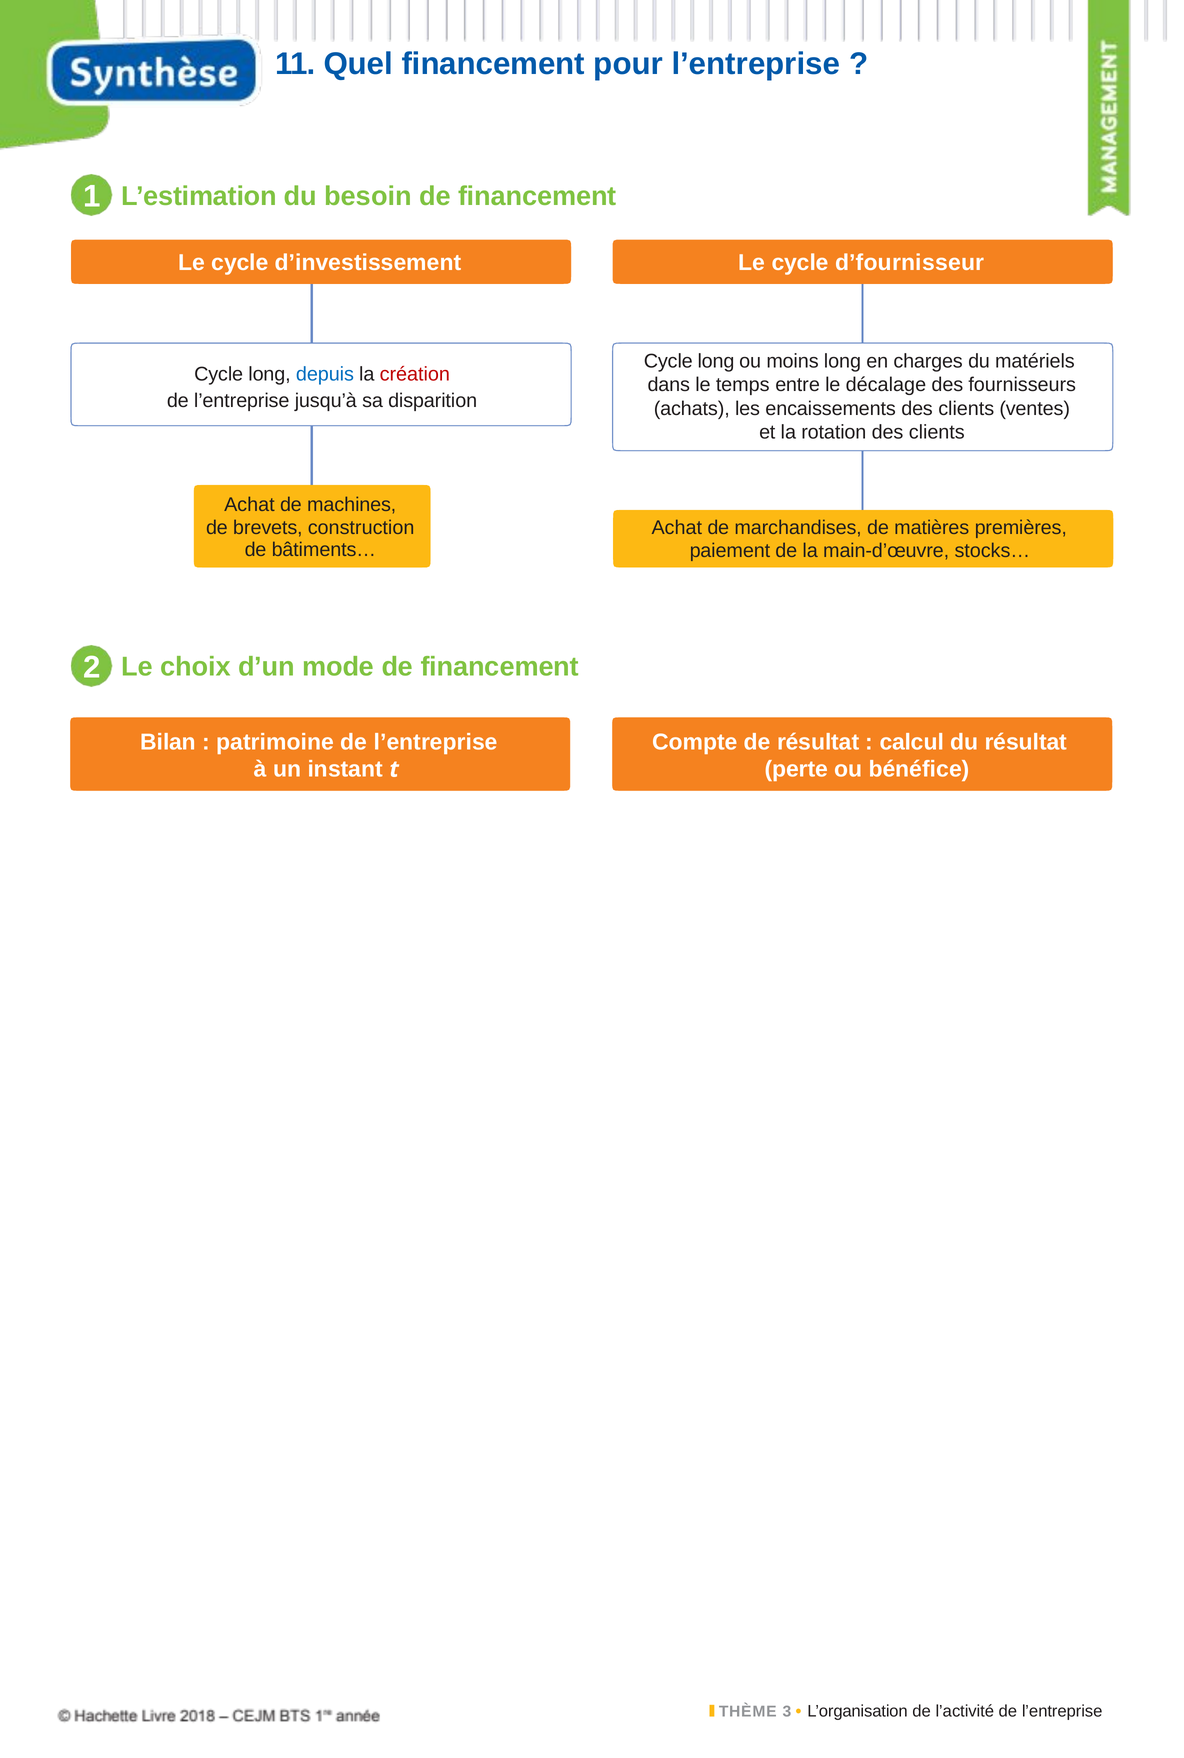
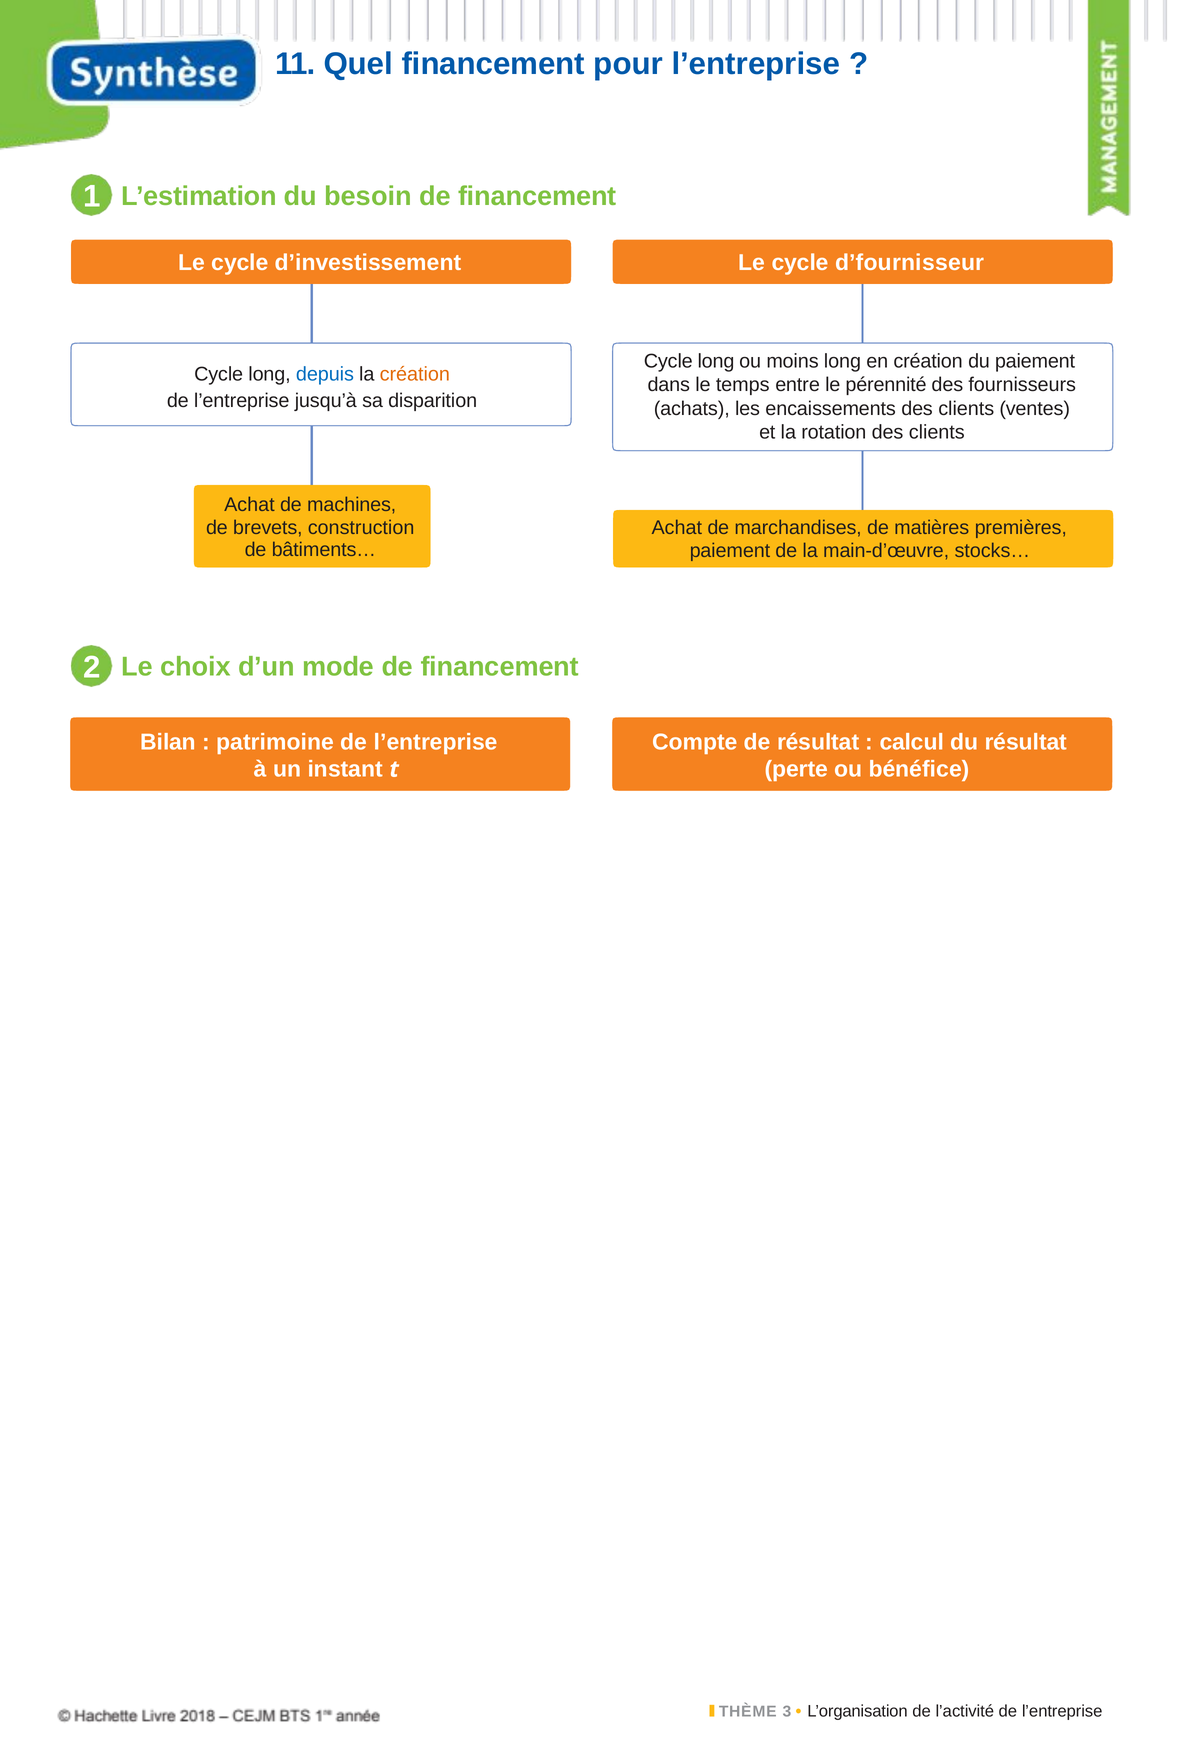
en charges: charges -> création
du matériels: matériels -> paiement
création at (415, 374) colour: red -> orange
décalage: décalage -> pérennité
